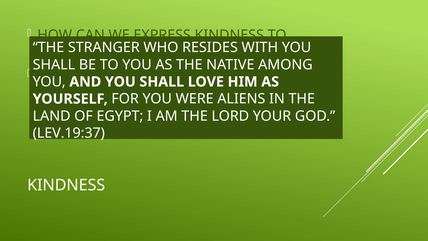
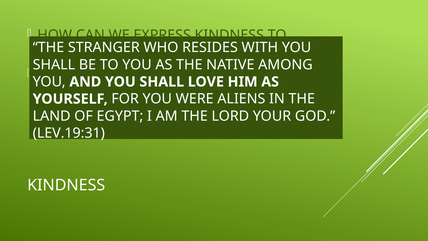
LEV.19:37: LEV.19:37 -> LEV.19:31
